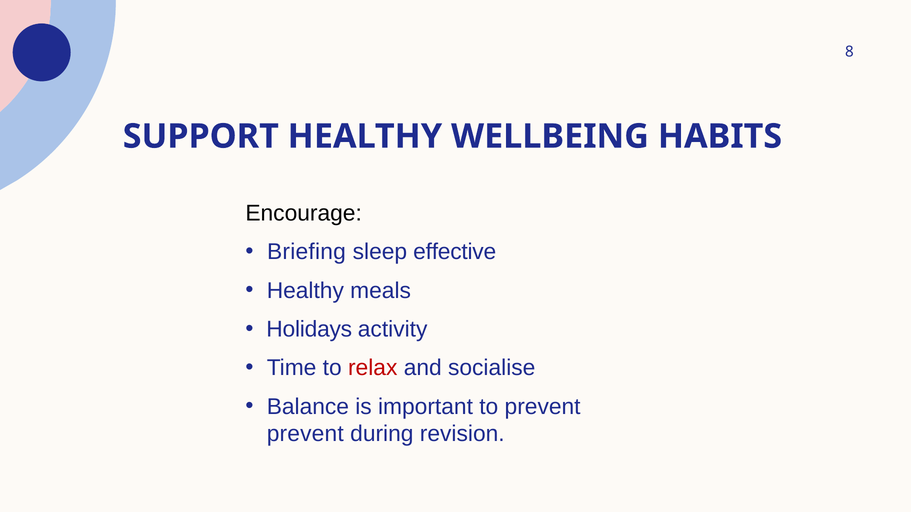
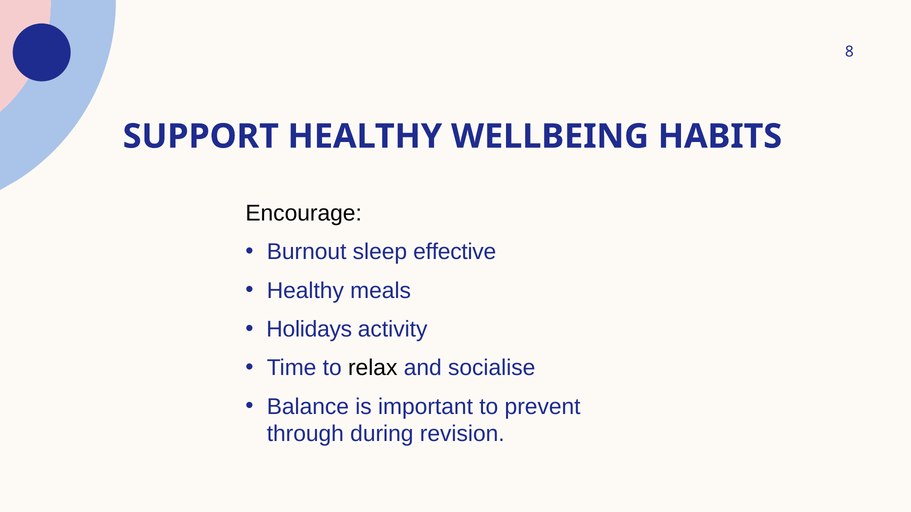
Briefing: Briefing -> Burnout
relax colour: red -> black
prevent at (305, 434): prevent -> through
